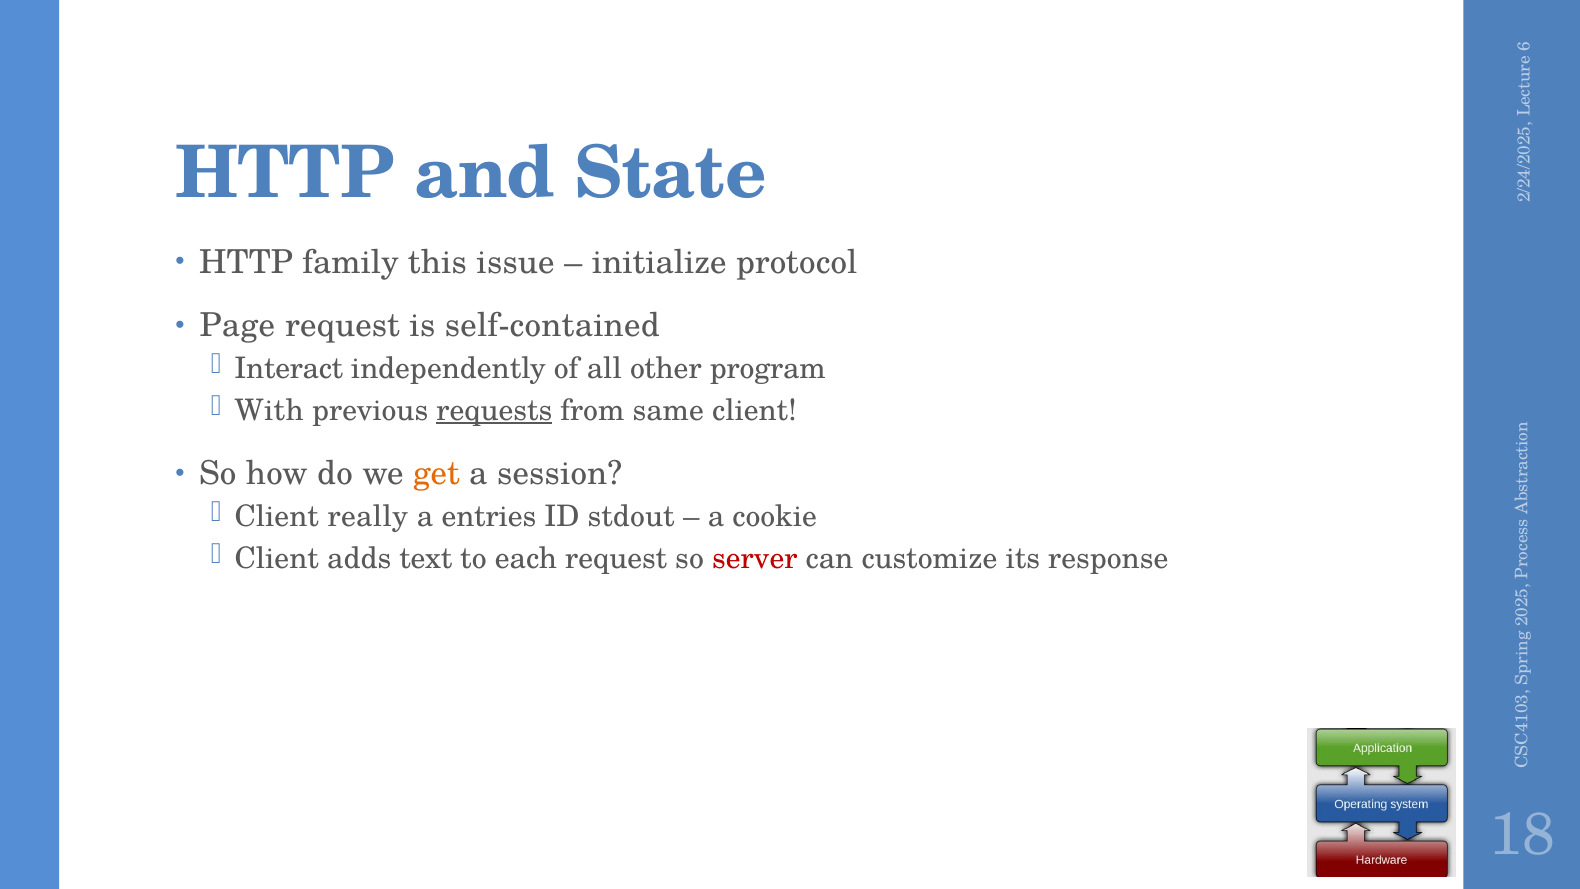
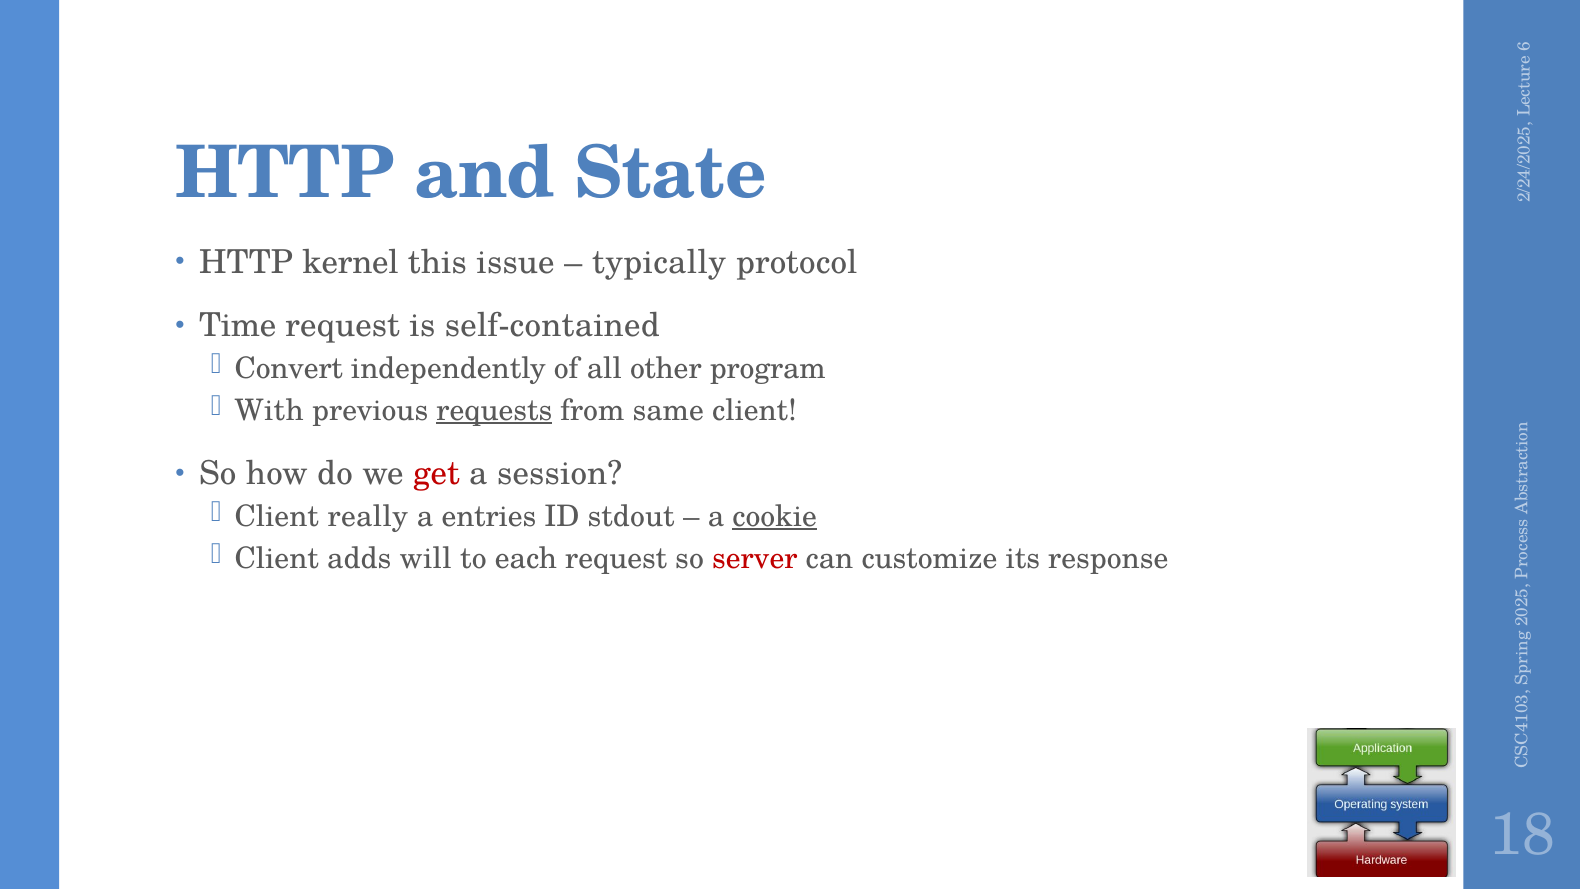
family: family -> kernel
initialize: initialize -> typically
Page: Page -> Time
Interact: Interact -> Convert
get colour: orange -> red
cookie underline: none -> present
text: text -> will
